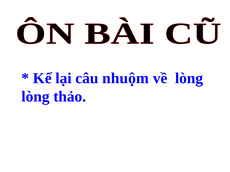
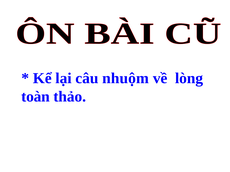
lòng at (35, 97): lòng -> toàn
